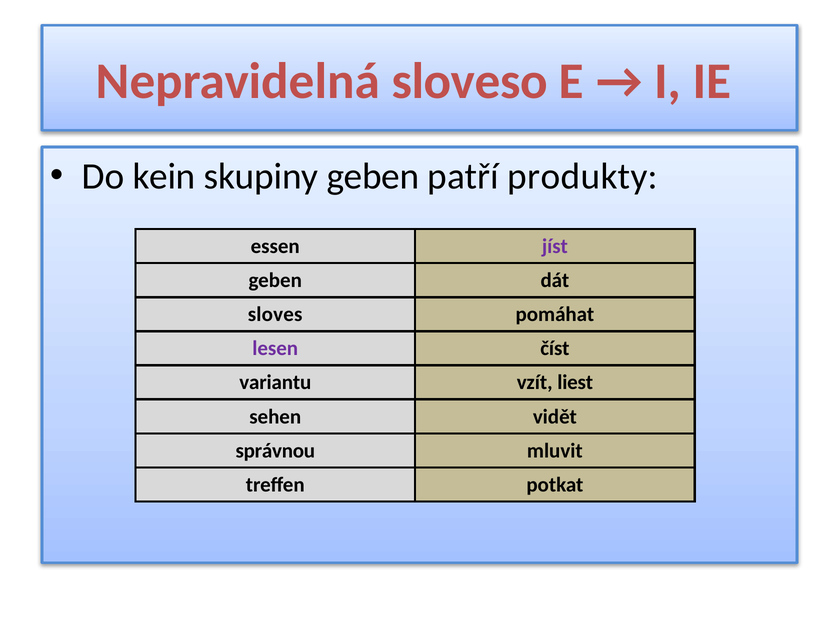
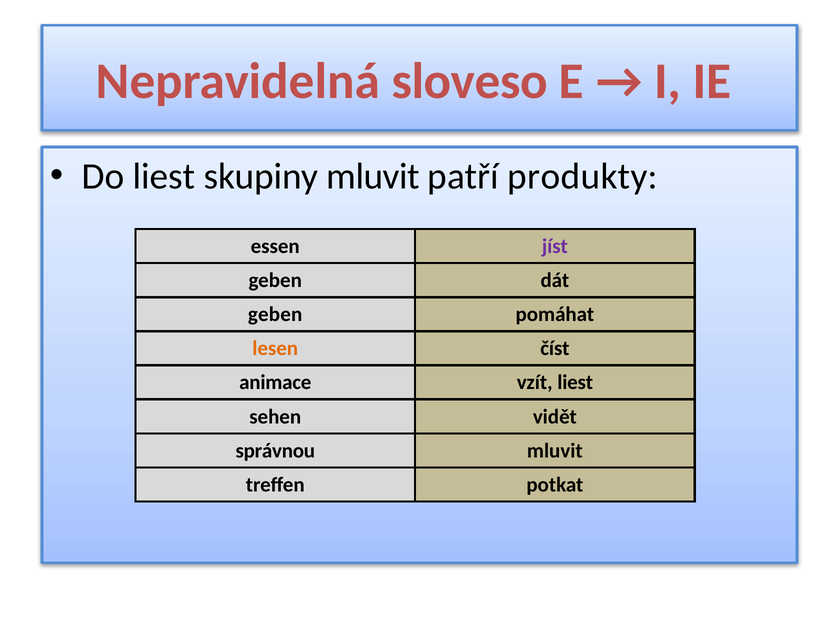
Do kein: kein -> liest
skupiny geben: geben -> mluvit
sloves at (275, 314): sloves -> geben
lesen colour: purple -> orange
variantu: variantu -> animace
